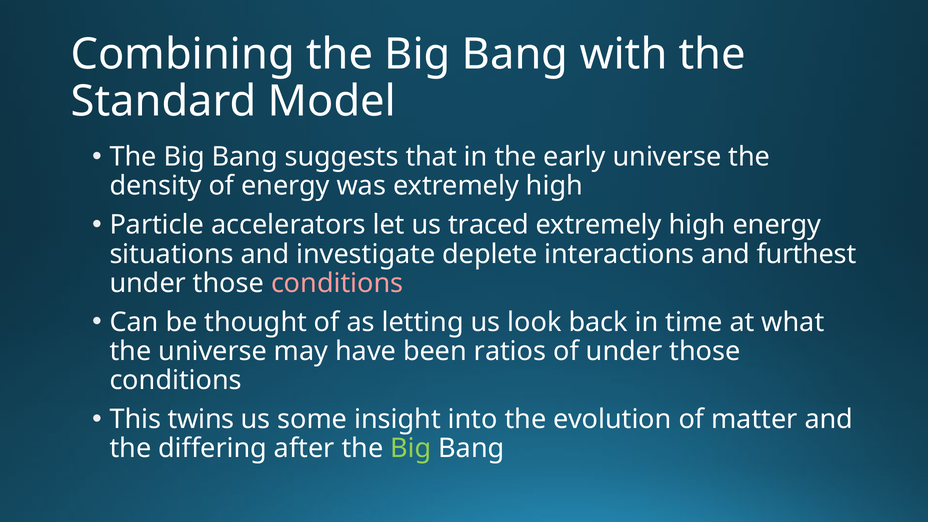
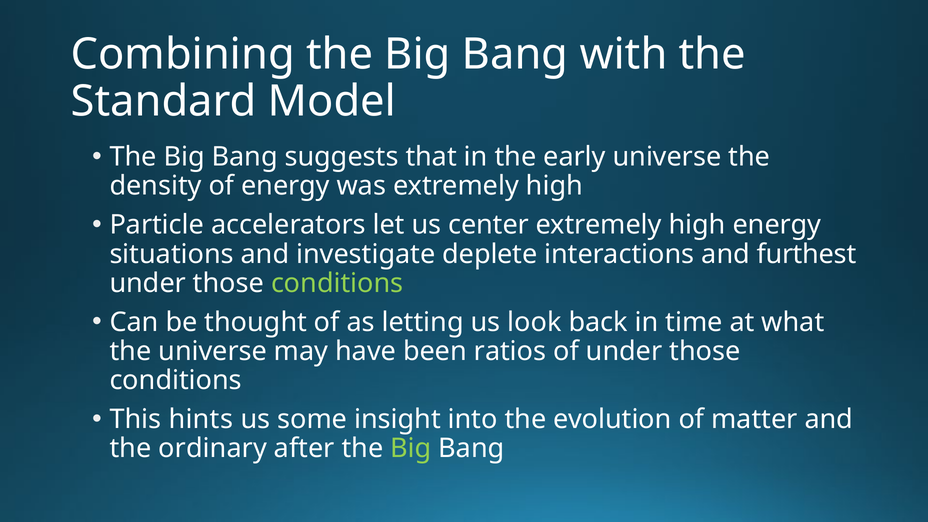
traced: traced -> center
conditions at (337, 283) colour: pink -> light green
twins: twins -> hints
differing: differing -> ordinary
